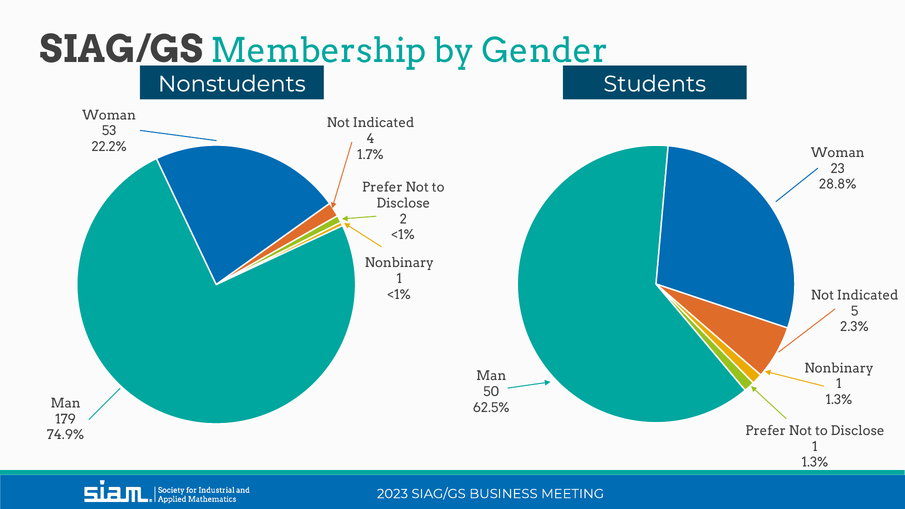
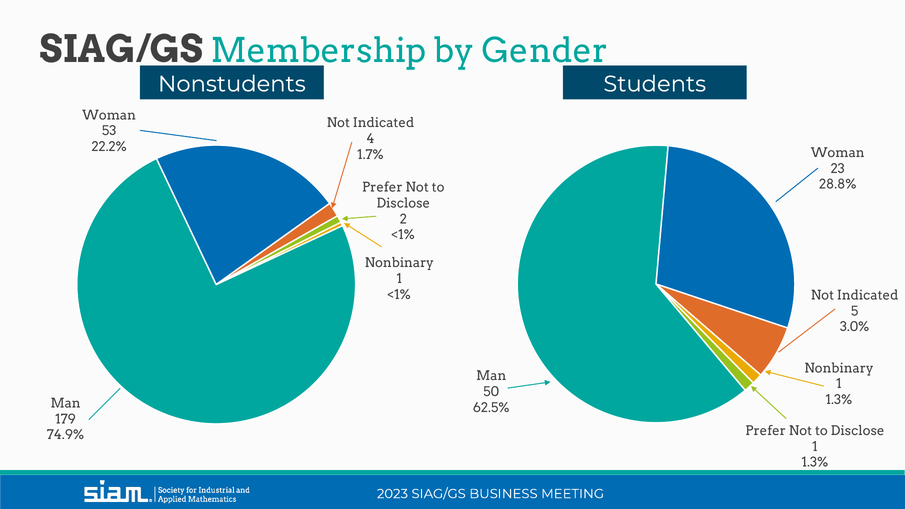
2.3%: 2.3% -> 3.0%
